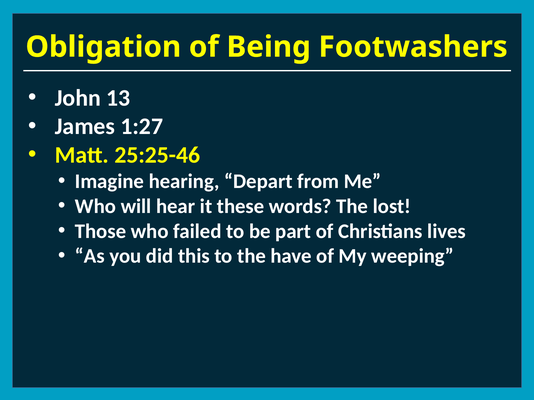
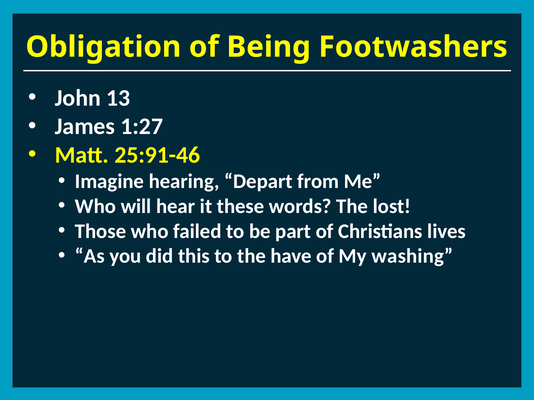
25:25-46: 25:25-46 -> 25:91-46
weeping: weeping -> washing
